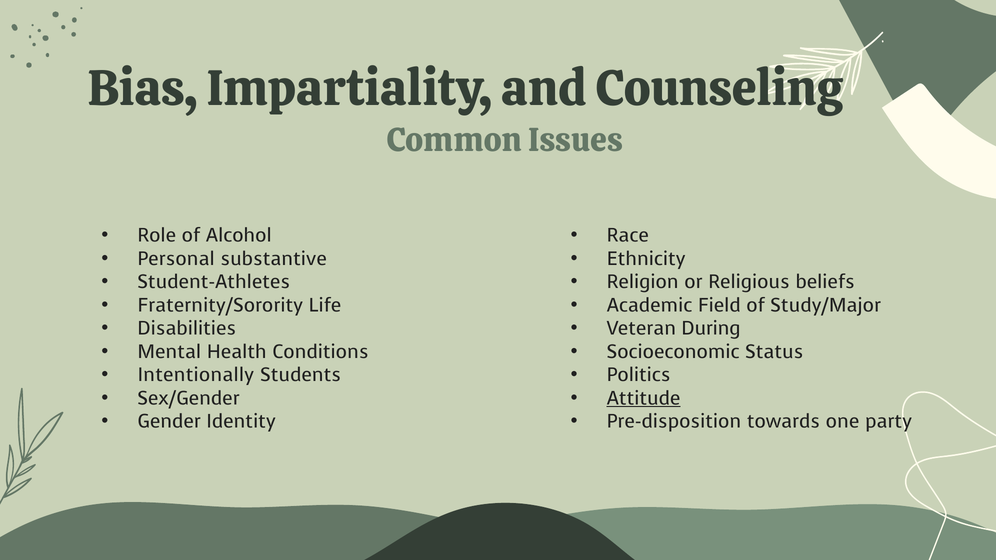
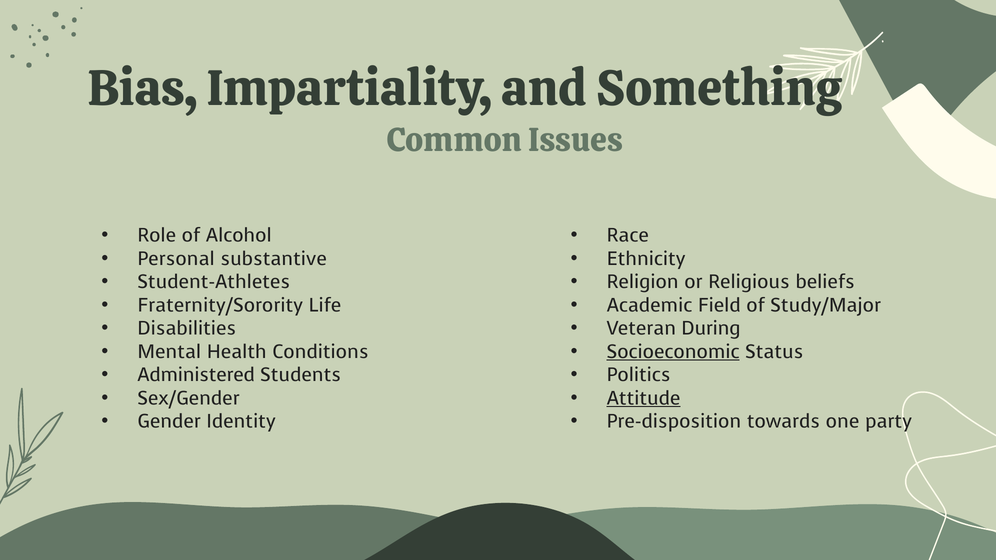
Counseling: Counseling -> Something
Socioeconomic underline: none -> present
Intentionally: Intentionally -> Administered
